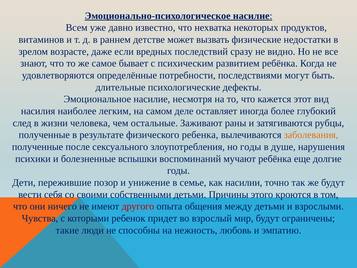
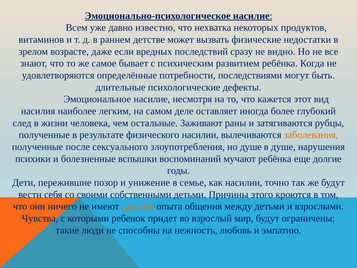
физического ребенка: ребенка -> насилии
но годы: годы -> душе
другого colour: red -> orange
